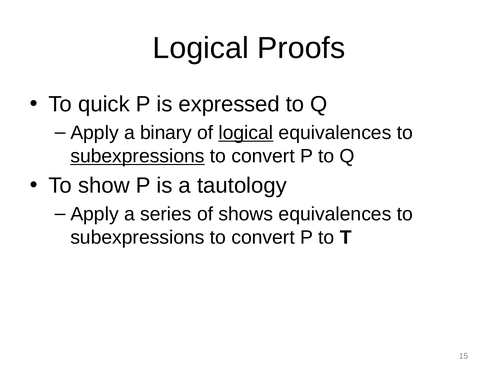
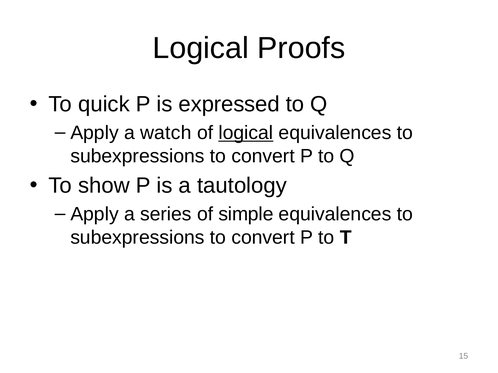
binary: binary -> watch
subexpressions at (137, 156) underline: present -> none
shows: shows -> simple
